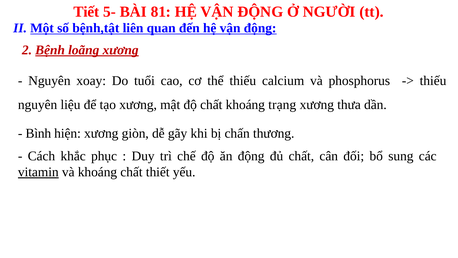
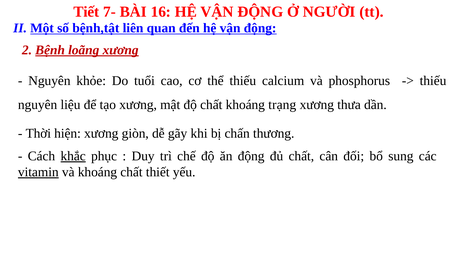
5-: 5- -> 7-
81: 81 -> 16
xoay: xoay -> khỏe
Bình: Bình -> Thời
khắc underline: none -> present
